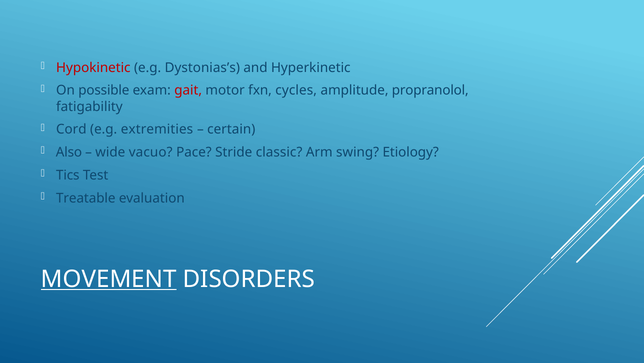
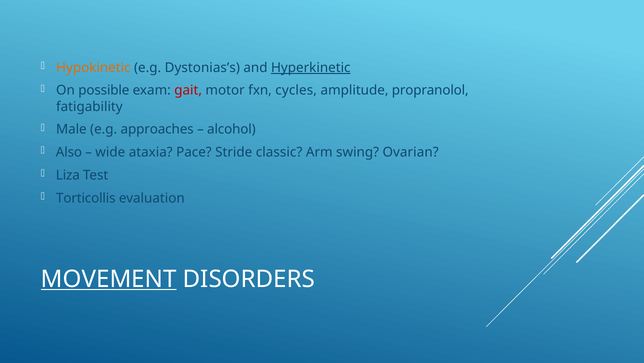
Hypokinetic colour: red -> orange
Hyperkinetic underline: none -> present
Cord: Cord -> Male
extremities: extremities -> approaches
certain: certain -> alcohol
vacuo: vacuo -> ataxia
Etiology: Etiology -> Ovarian
Tics: Tics -> Liza
Treatable: Treatable -> Torticollis
